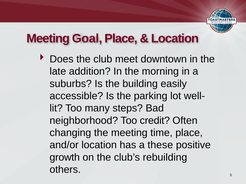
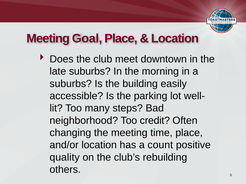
late addition: addition -> suburbs
these: these -> count
growth: growth -> quality
